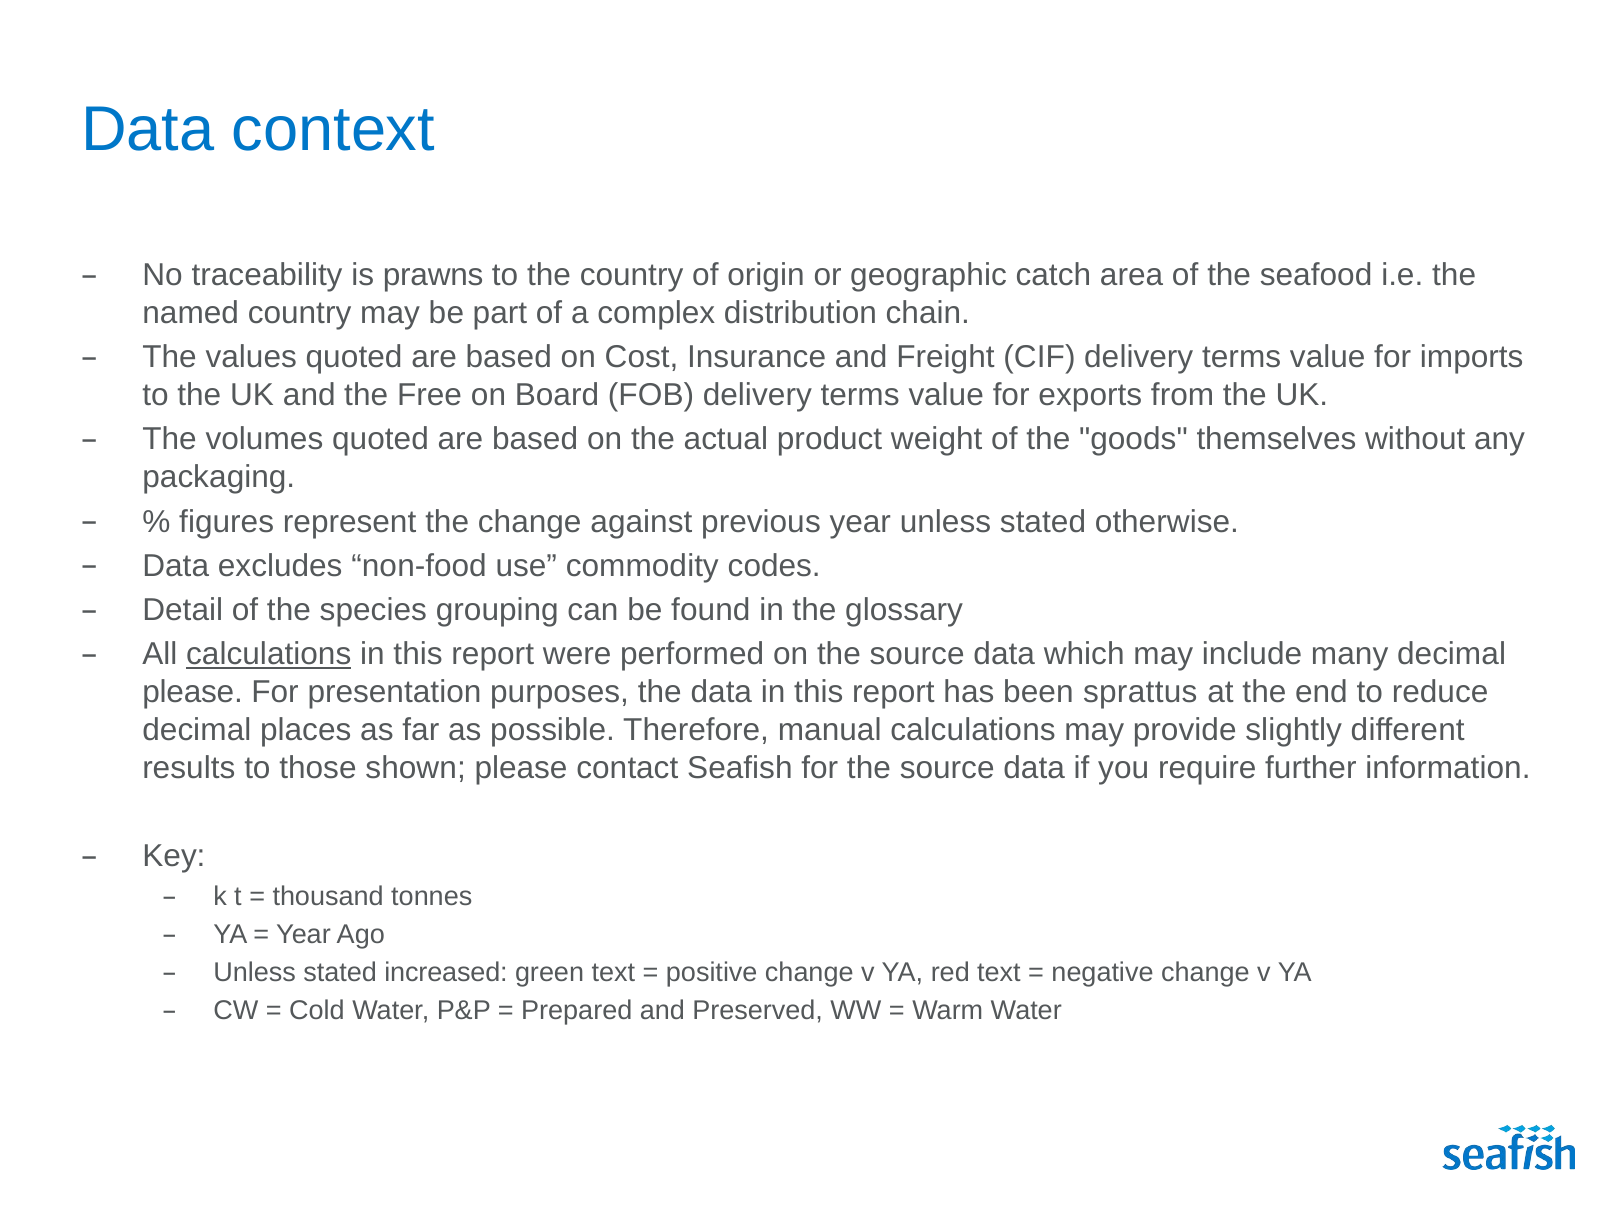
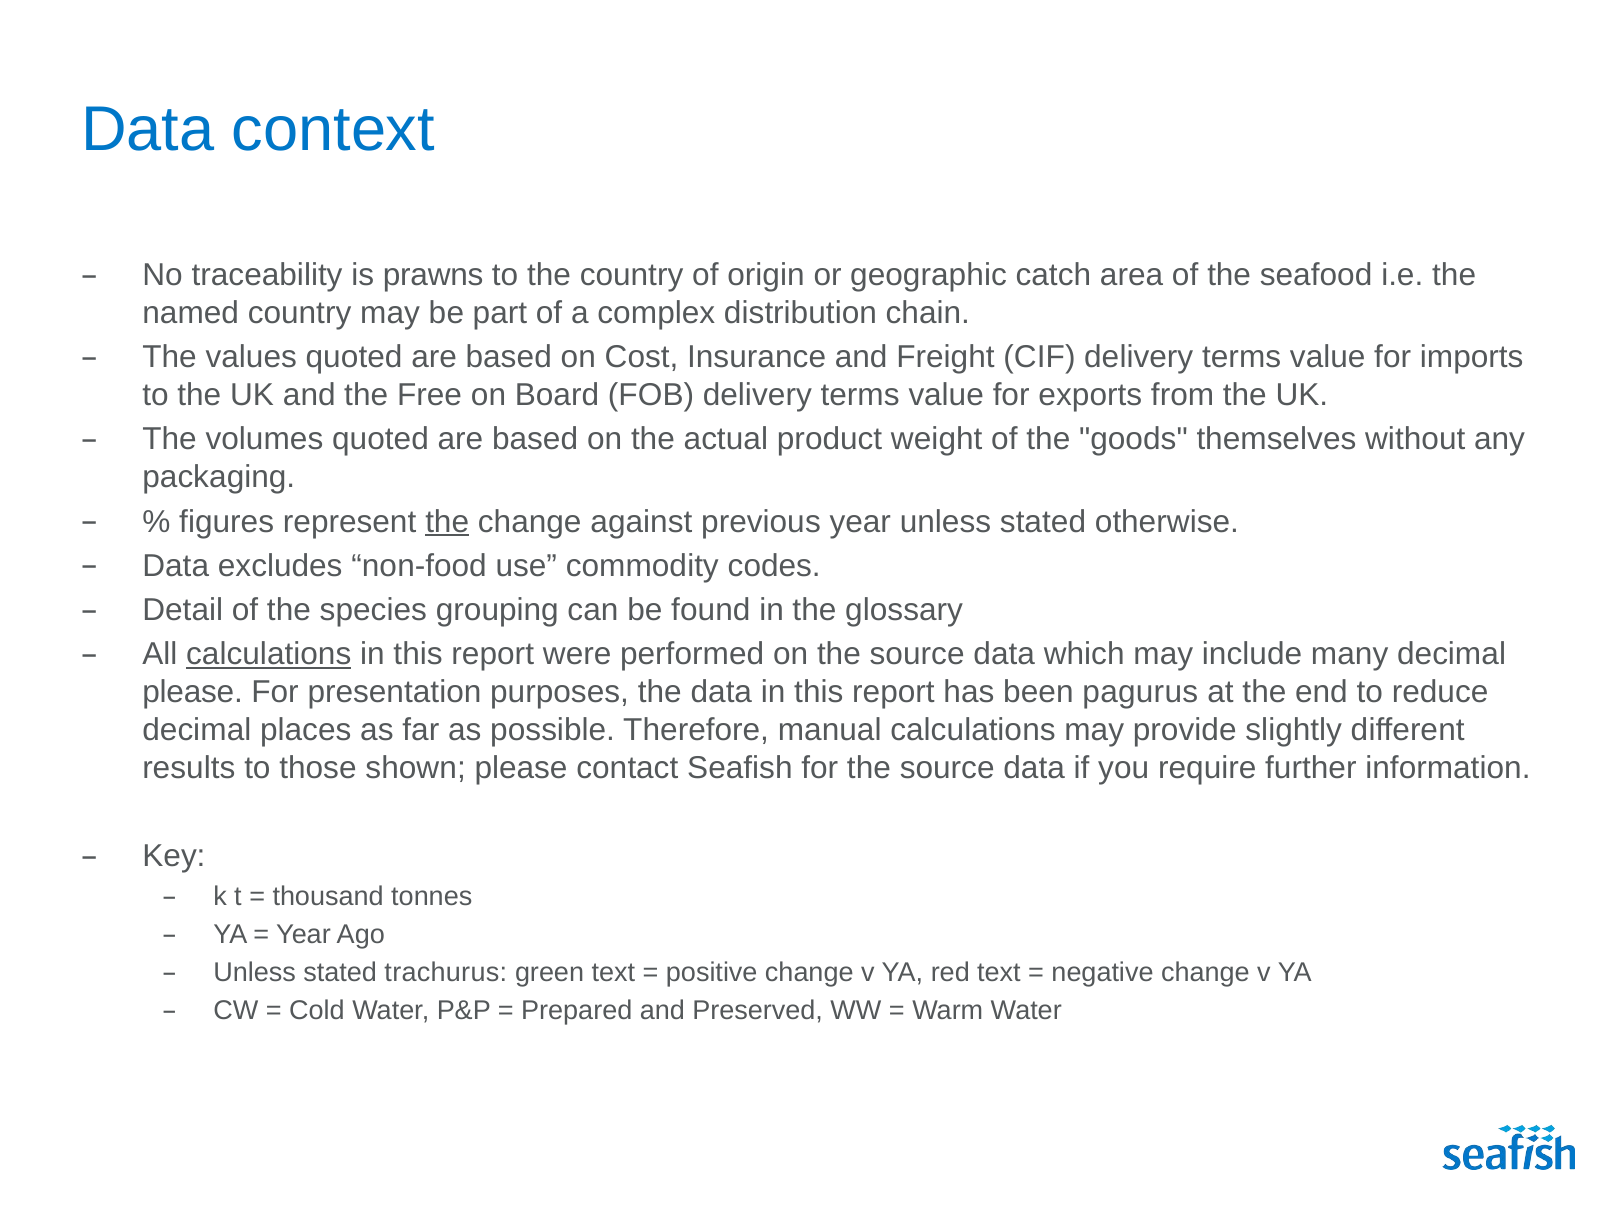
the at (447, 522) underline: none -> present
sprattus: sprattus -> pagurus
increased: increased -> trachurus
